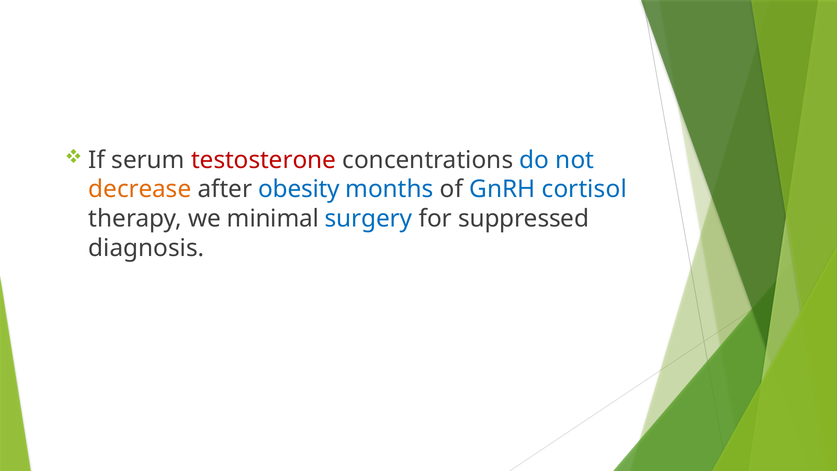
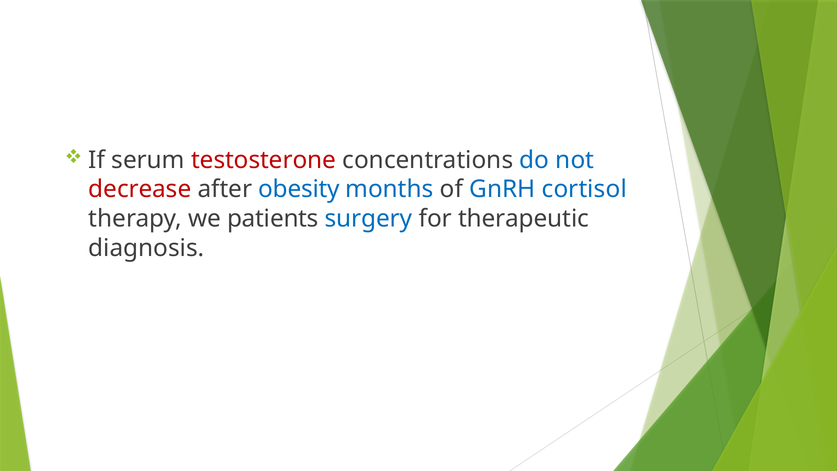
decrease colour: orange -> red
minimal: minimal -> patients
suppressed: suppressed -> therapeutic
